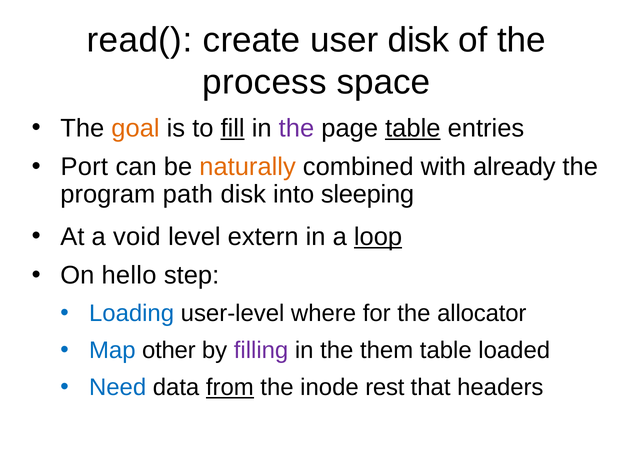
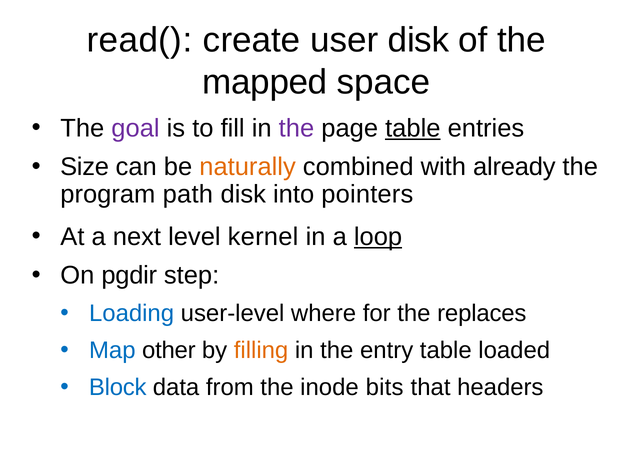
process: process -> mapped
goal colour: orange -> purple
fill underline: present -> none
Port: Port -> Size
sleeping: sleeping -> pointers
void: void -> next
extern: extern -> kernel
hello: hello -> pgdir
allocator: allocator -> replaces
filling colour: purple -> orange
them: them -> entry
Need: Need -> Block
from underline: present -> none
rest: rest -> bits
